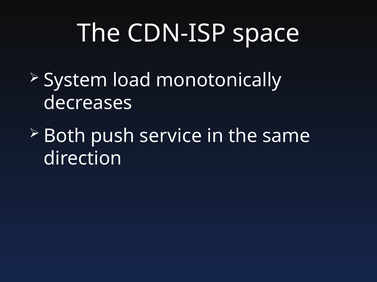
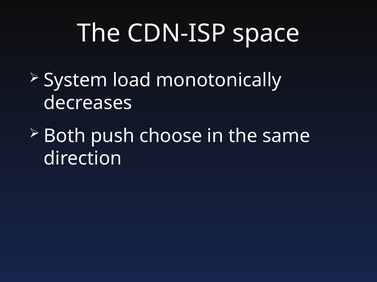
service: service -> choose
